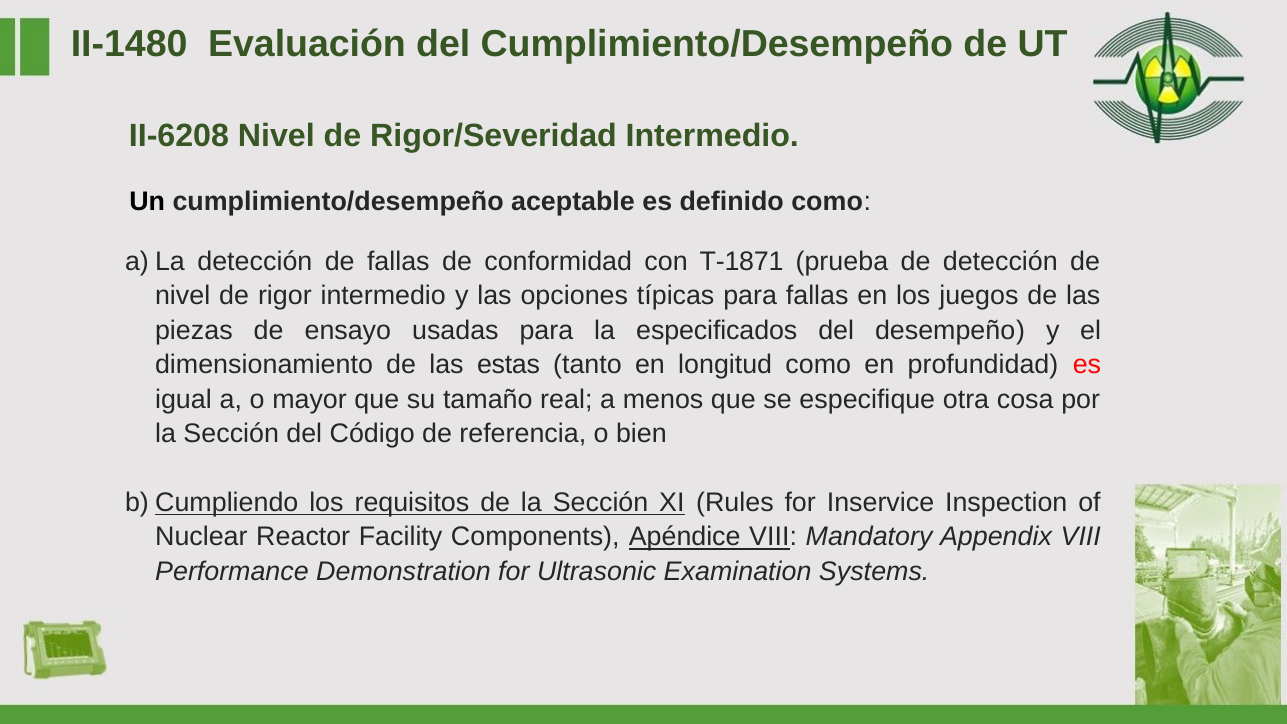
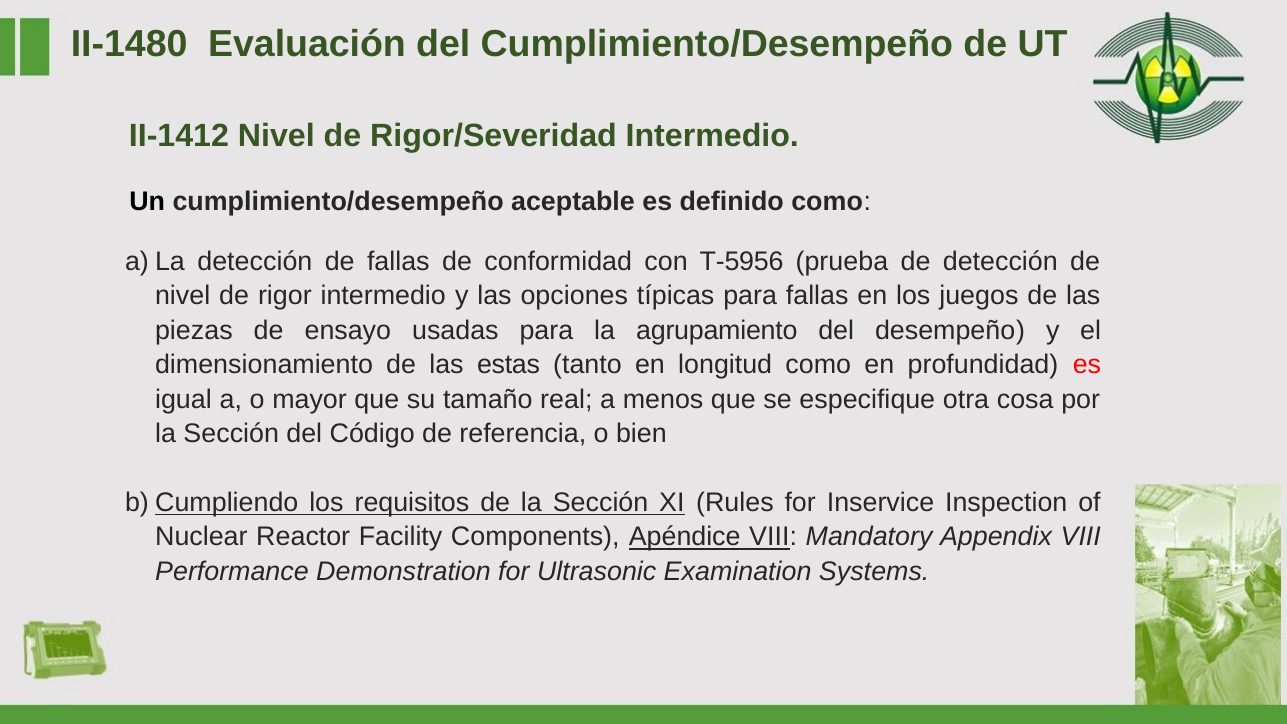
II-6208: II-6208 -> II-1412
T-1871: T-1871 -> T-5956
especificados: especificados -> agrupamiento
